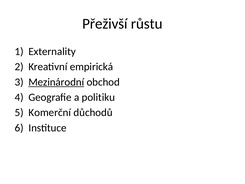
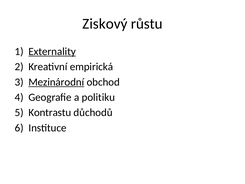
Přeživší: Přeživší -> Ziskový
Externality underline: none -> present
Komerční: Komerční -> Kontrastu
